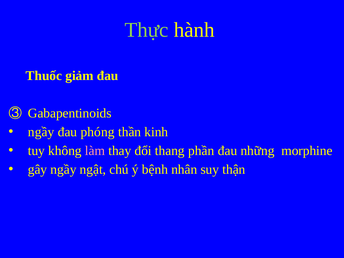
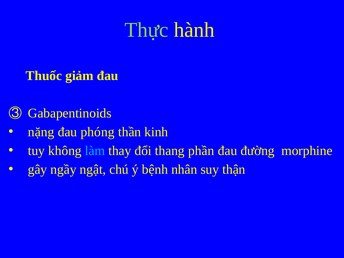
ngầy at (41, 132): ngầy -> nặng
làm colour: pink -> light blue
những: những -> đường
